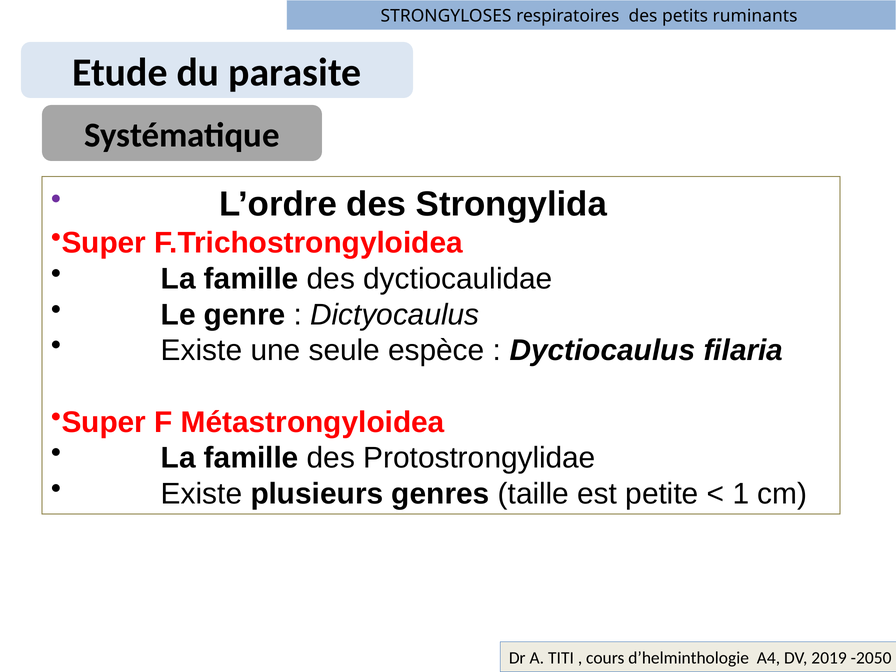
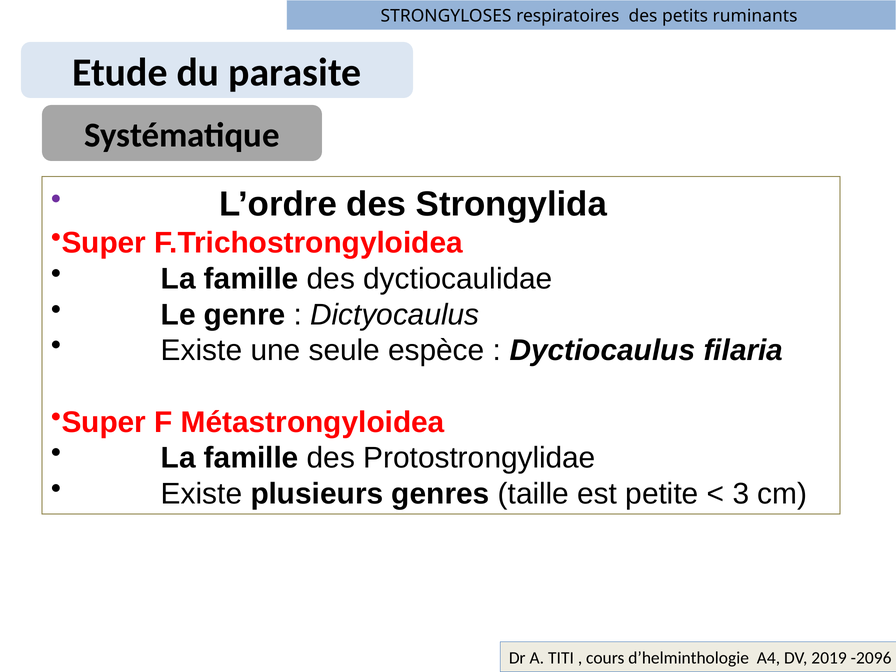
1: 1 -> 3
-2050: -2050 -> -2096
